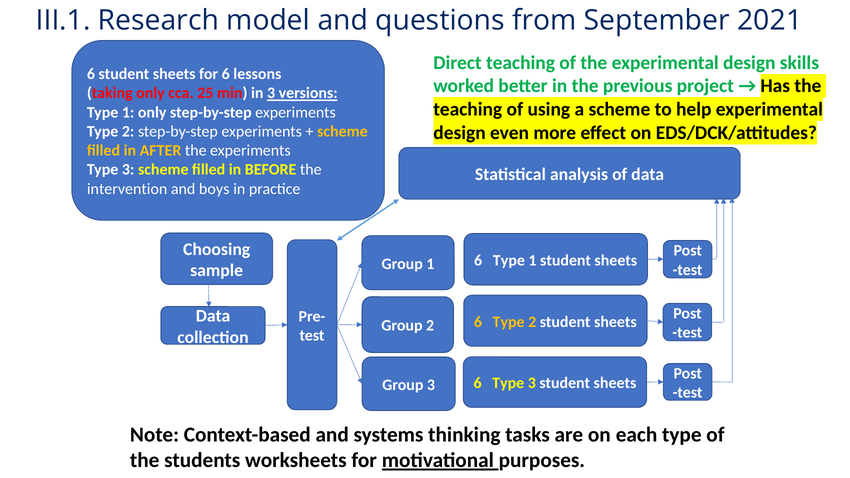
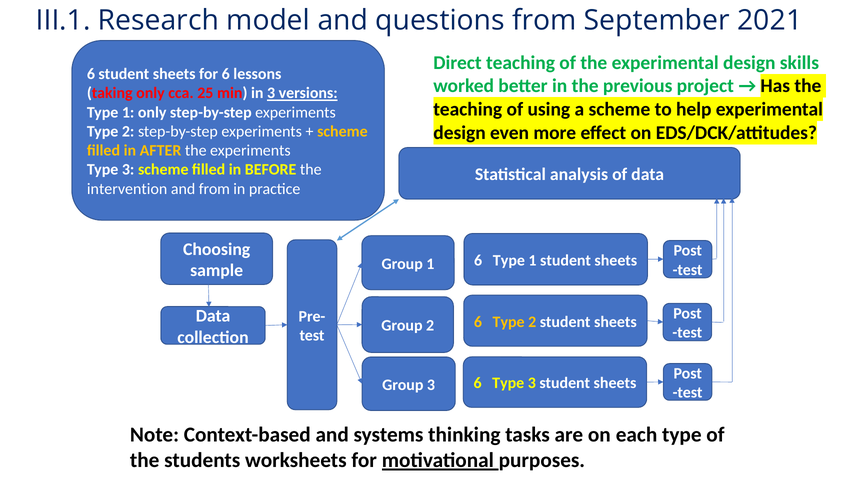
and boys: boys -> from
